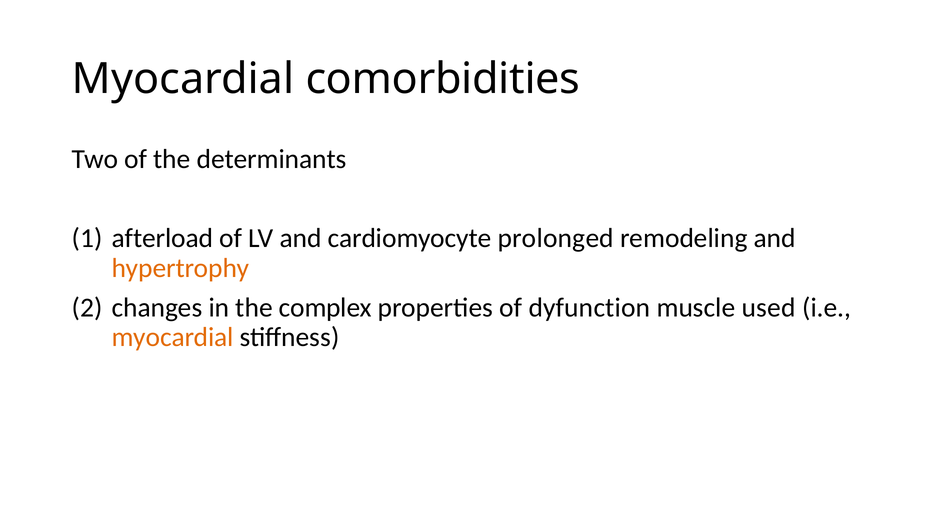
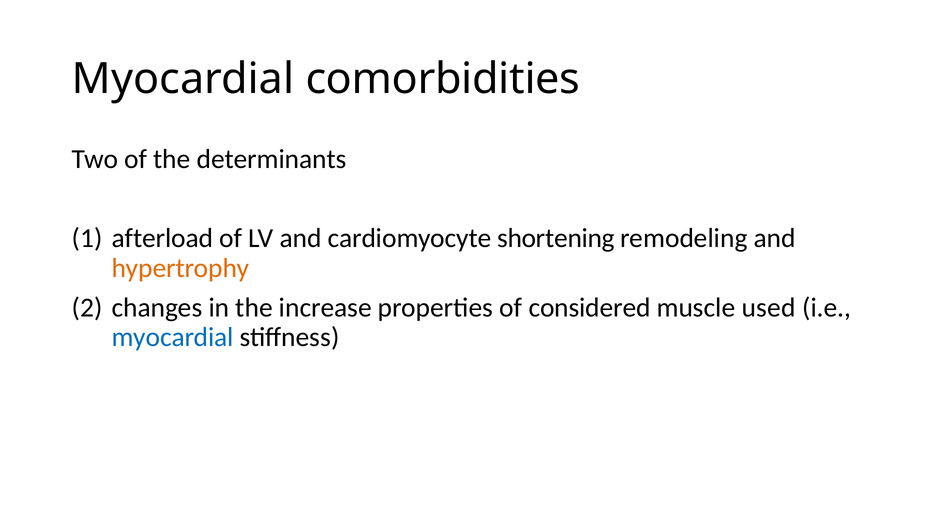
prolonged: prolonged -> shortening
complex: complex -> increase
dyfunction: dyfunction -> considered
myocardial at (173, 337) colour: orange -> blue
